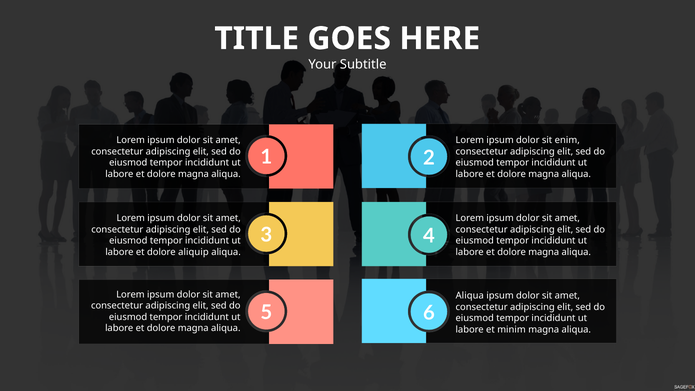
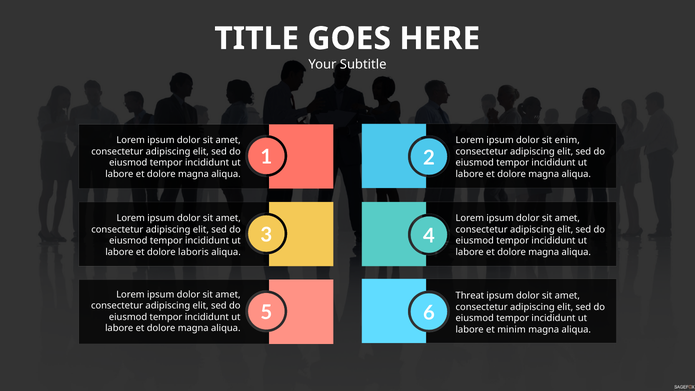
aliquip: aliquip -> laboris
Aliqua at (470, 296): Aliqua -> Threat
